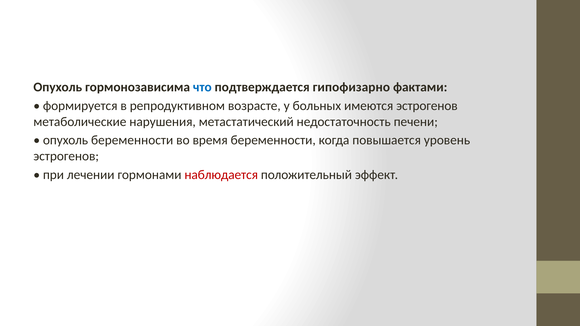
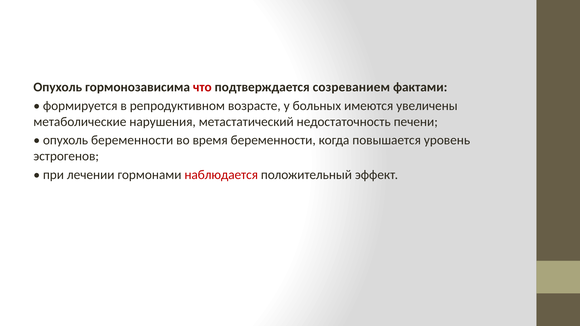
что colour: blue -> red
гипофизарно: гипофизарно -> созреванием
имеются эстрогенов: эстрогенов -> увеличены
